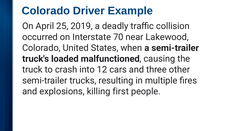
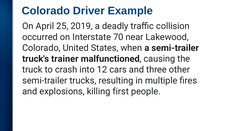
loaded: loaded -> trainer
